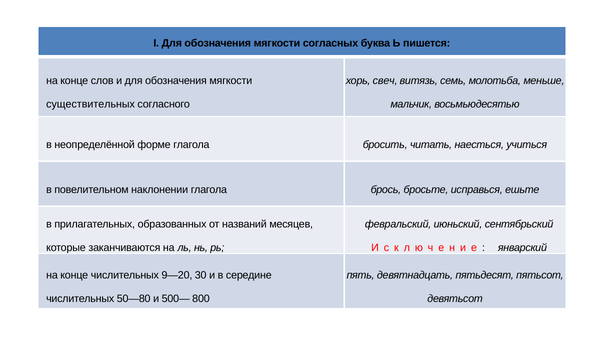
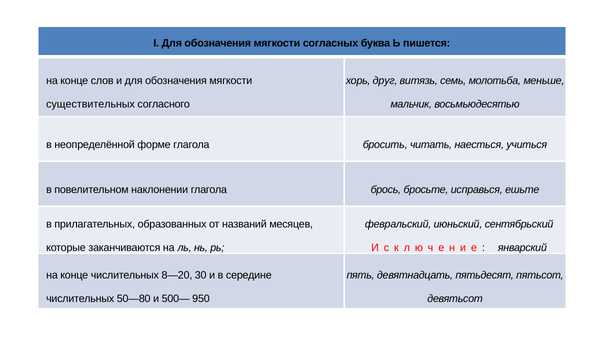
свеч: свеч -> друг
9—20: 9—20 -> 8—20
800: 800 -> 950
